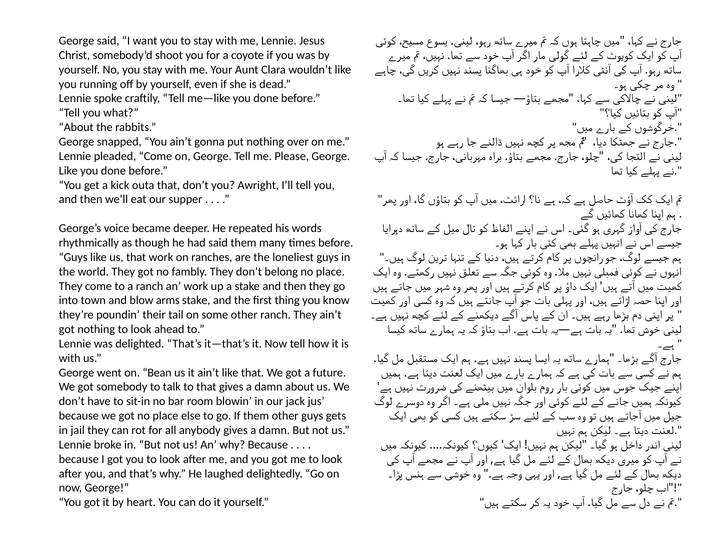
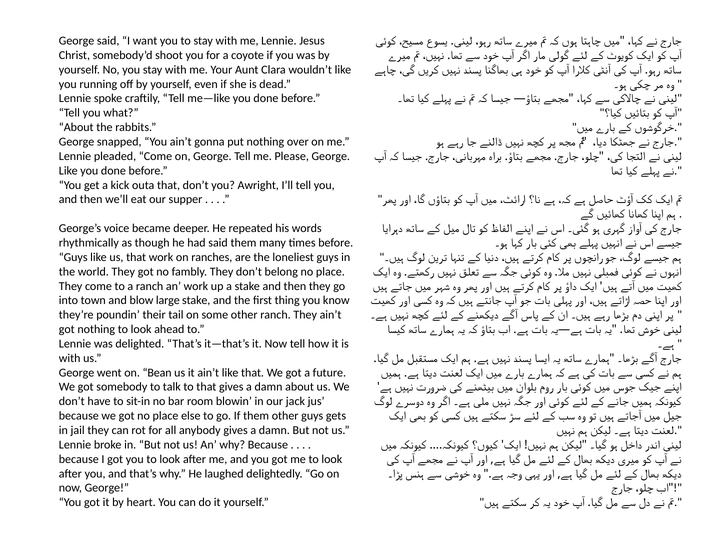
arms: arms -> large
